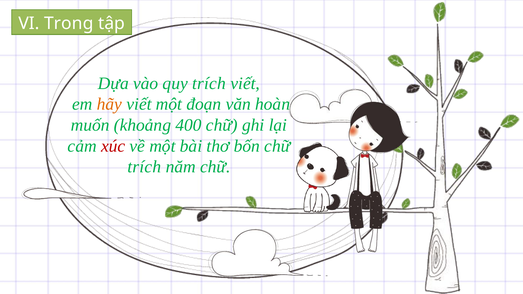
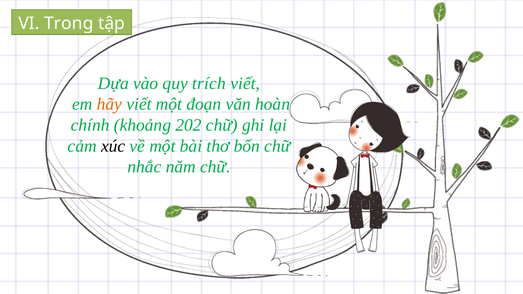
muốn: muốn -> chính
400: 400 -> 202
xúc colour: red -> black
trích at (144, 167): trích -> nhắc
